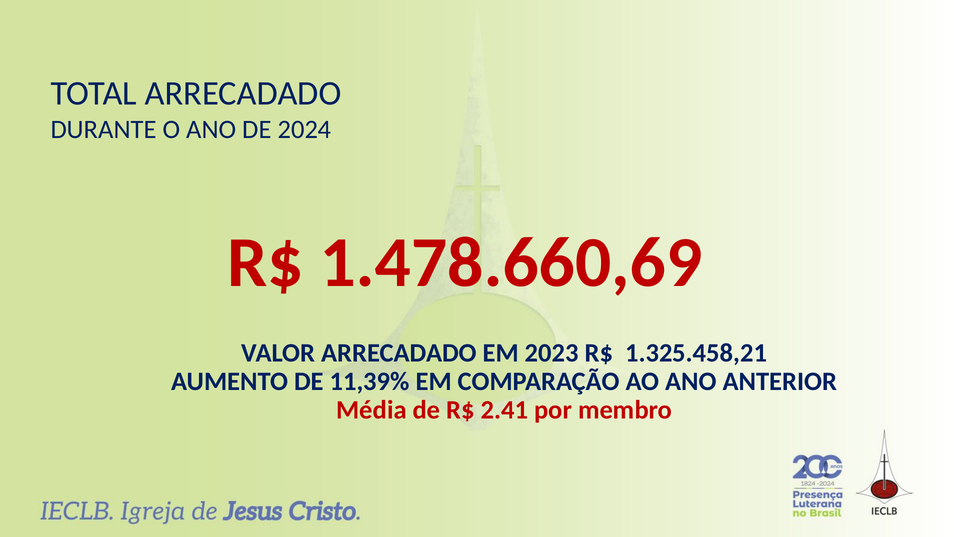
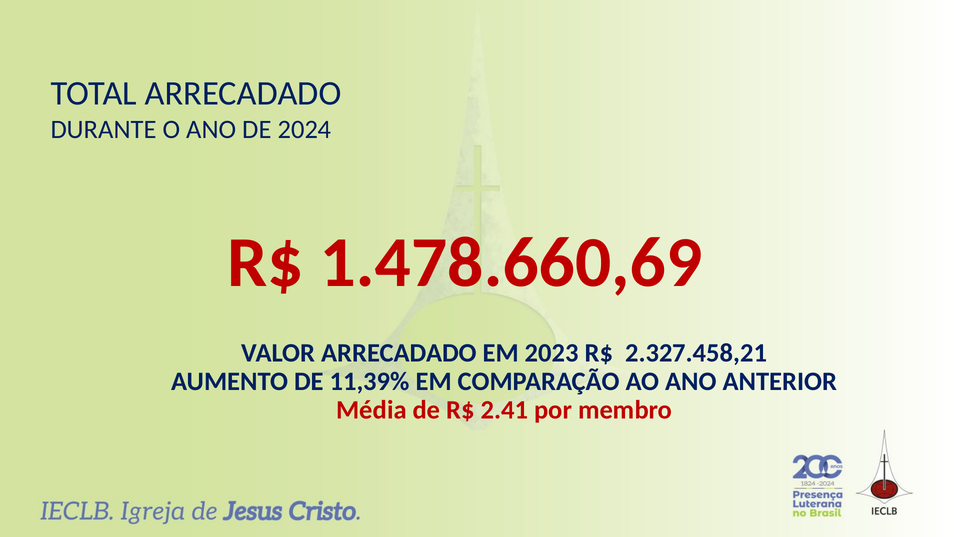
1.325.458,21: 1.325.458,21 -> 2.327.458,21
